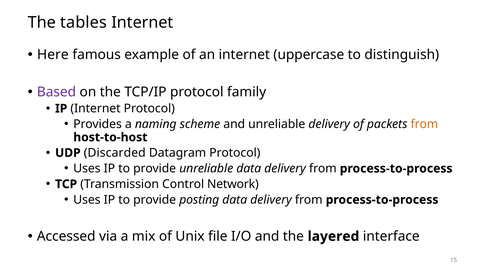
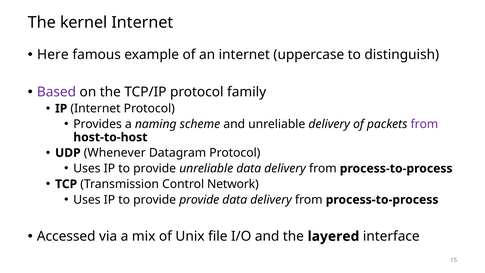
tables: tables -> kernel
from at (424, 124) colour: orange -> purple
Discarded: Discarded -> Whenever
provide posting: posting -> provide
